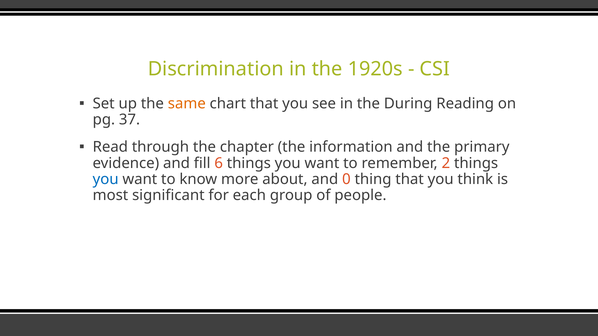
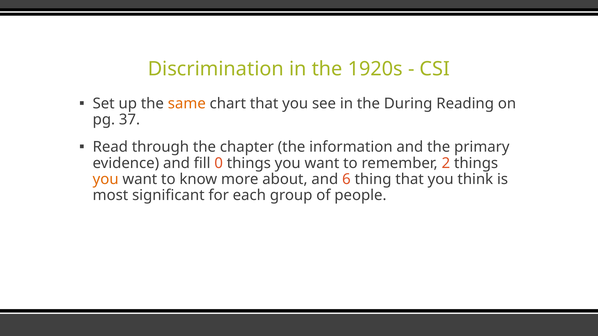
6: 6 -> 0
you at (106, 179) colour: blue -> orange
0: 0 -> 6
